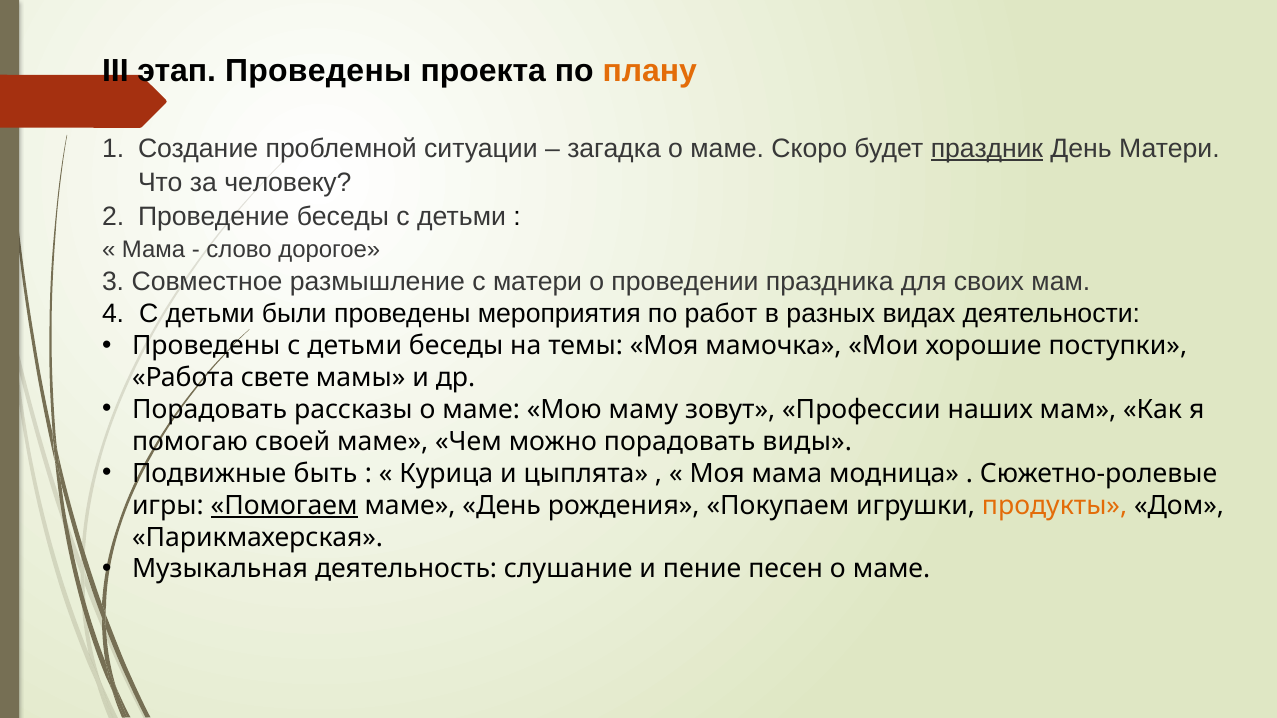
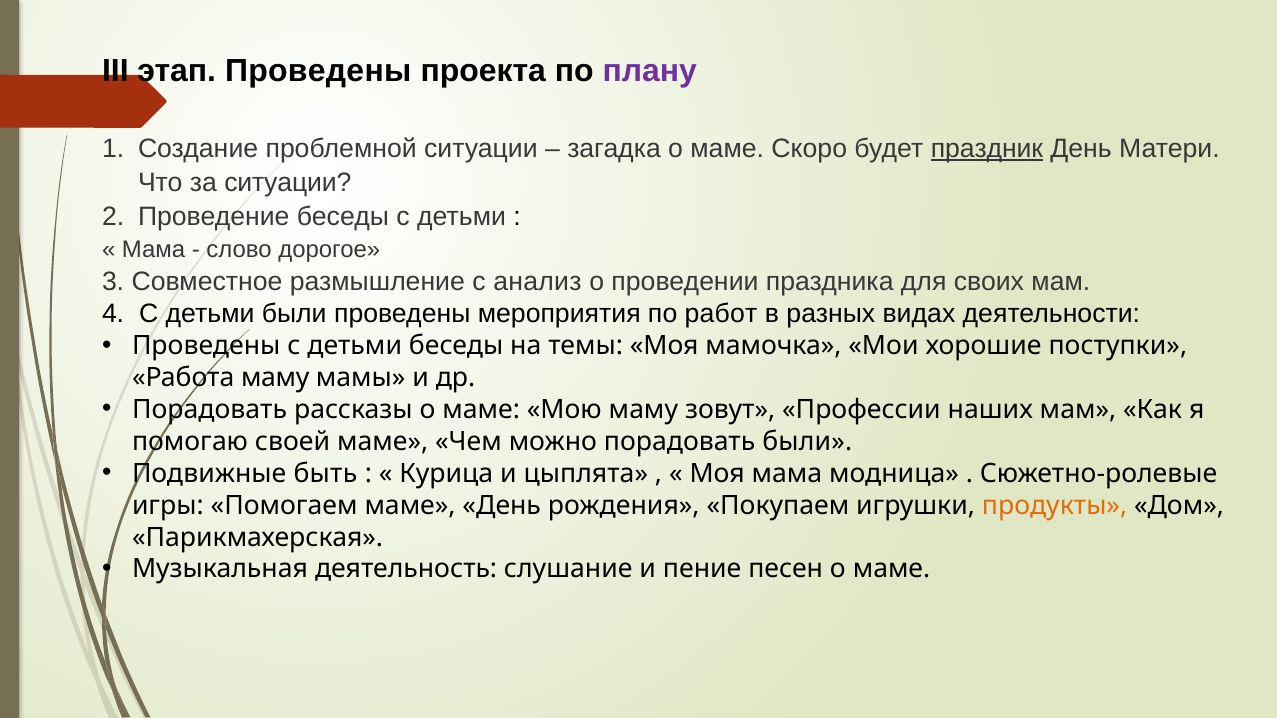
плану colour: orange -> purple
за человеку: человеку -> ситуации
с матери: матери -> анализ
Работа свете: свете -> маму
порадовать виды: виды -> были
Помогаем underline: present -> none
